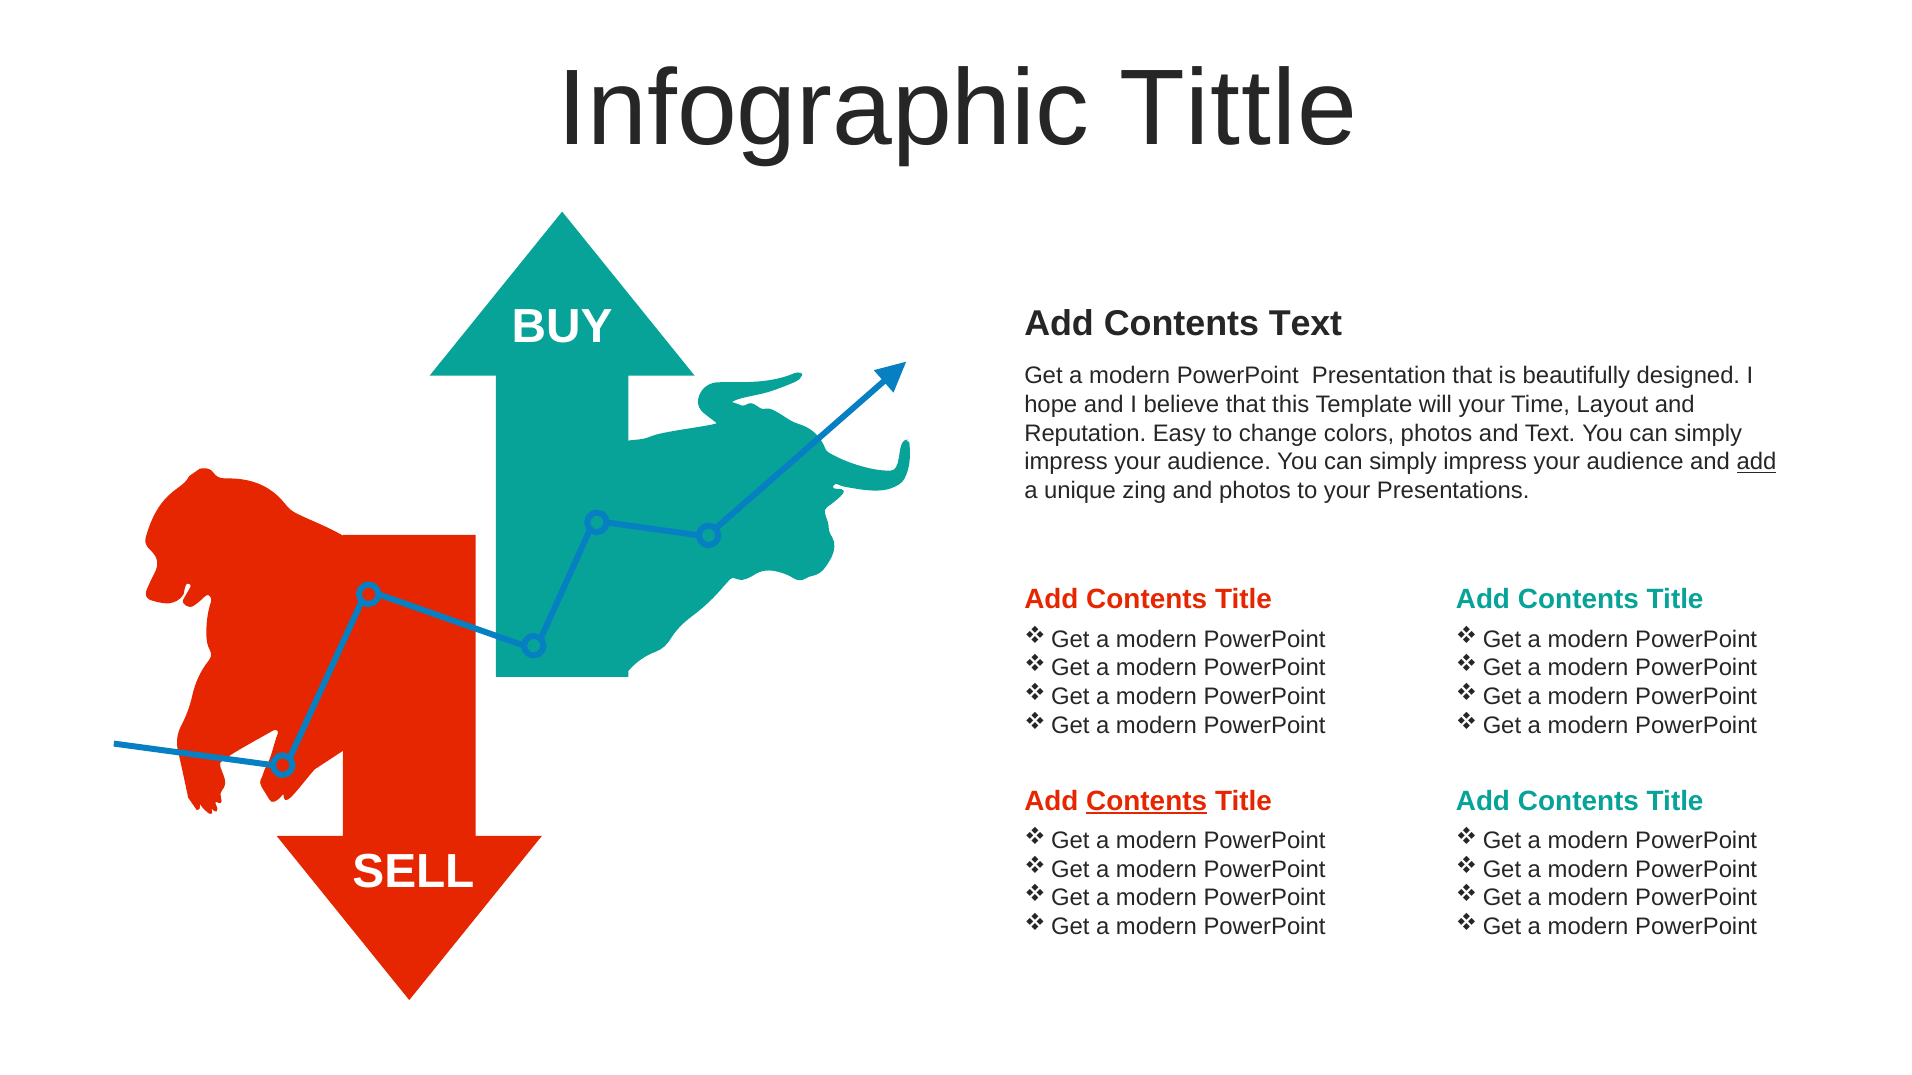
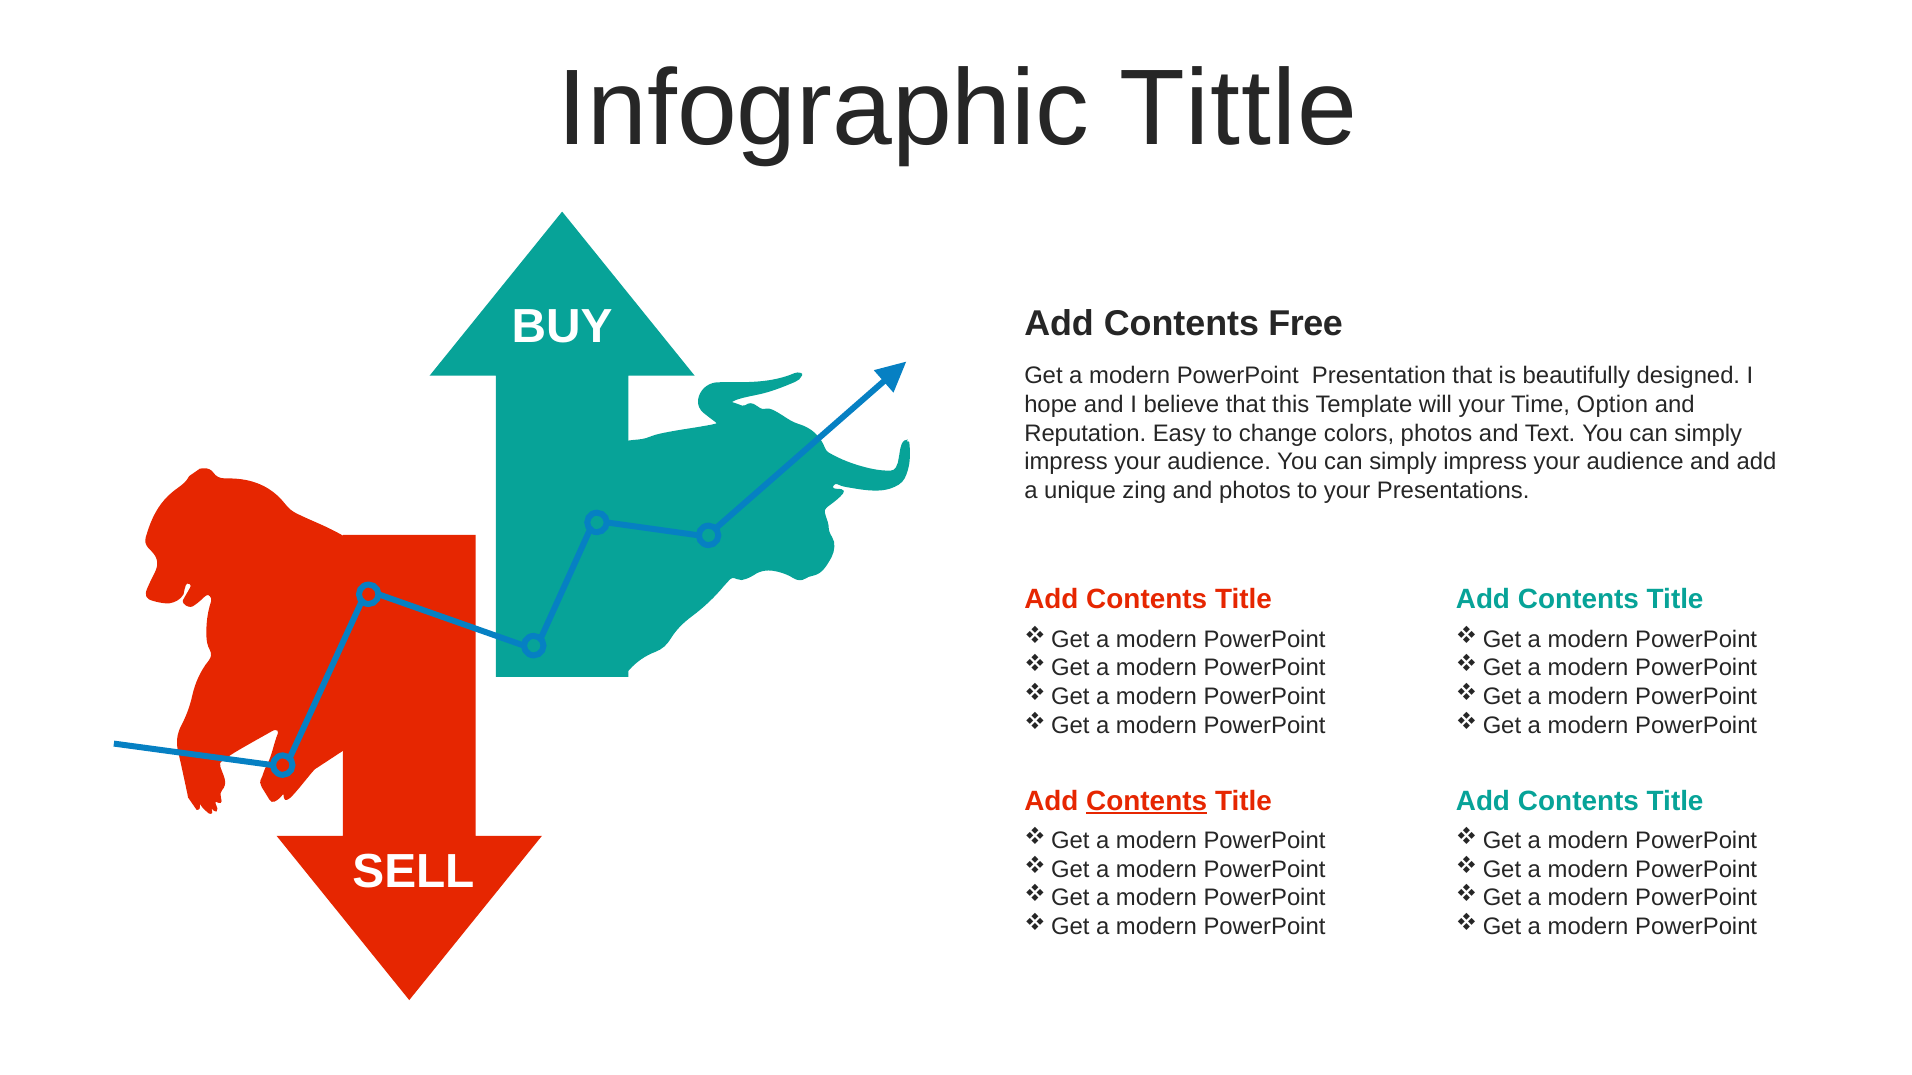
Contents Text: Text -> Free
Layout: Layout -> Option
add at (1756, 462) underline: present -> none
